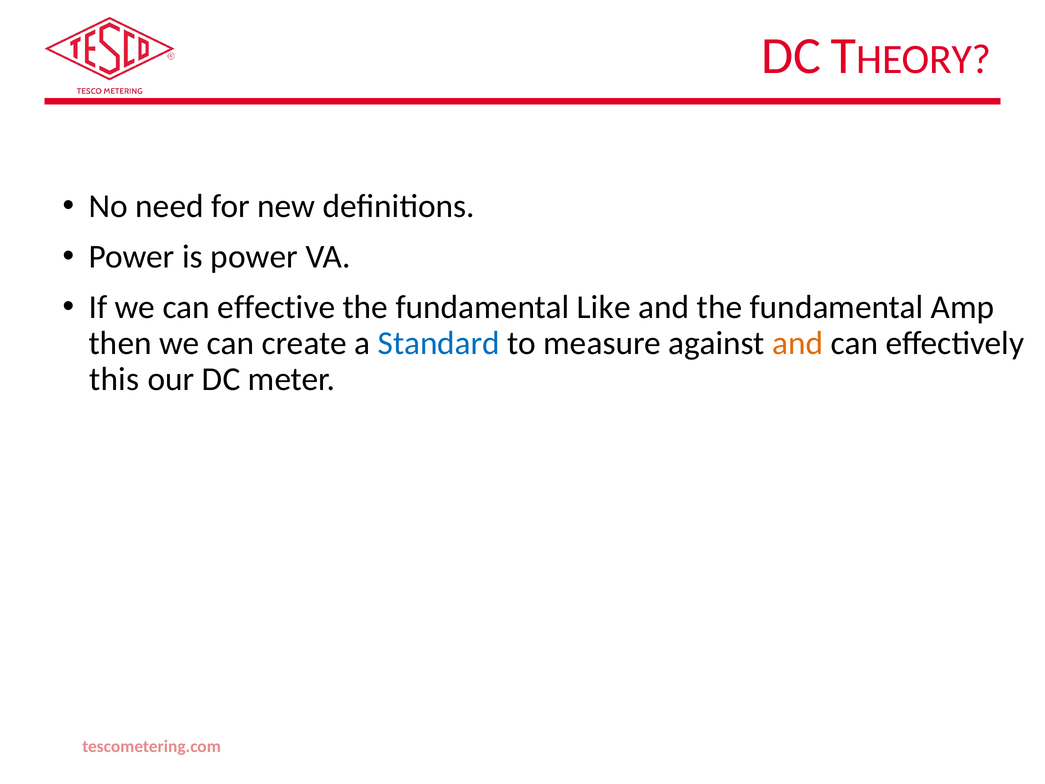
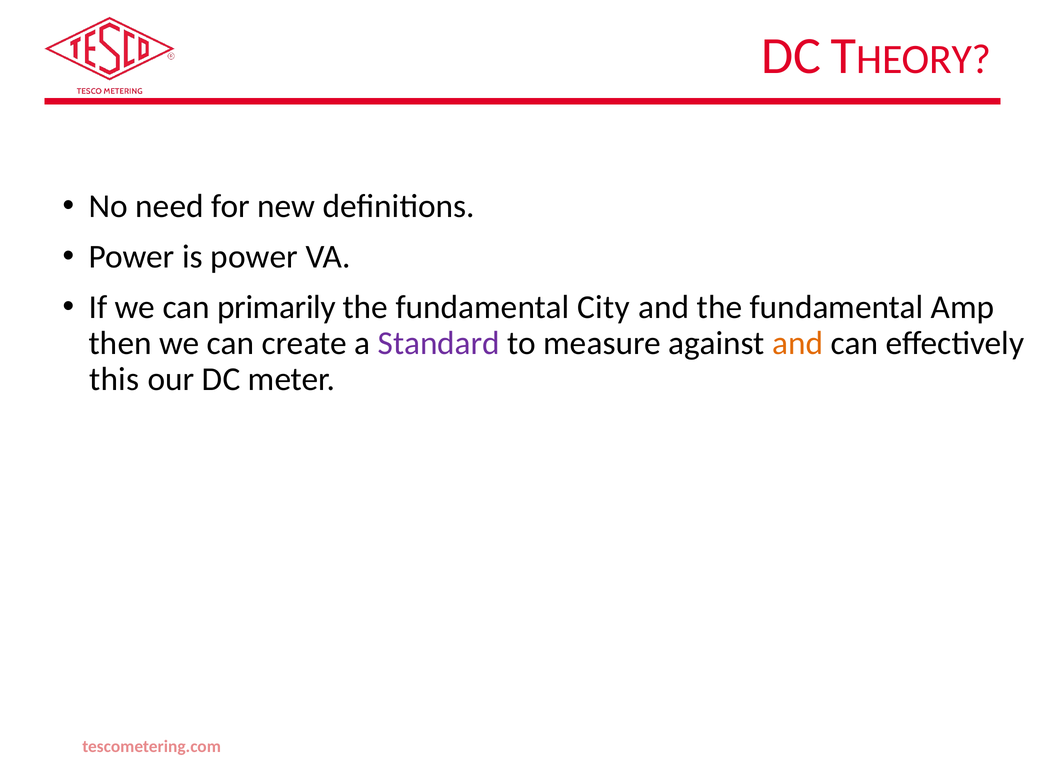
effective: effective -> primarily
Like: Like -> City
Standard colour: blue -> purple
